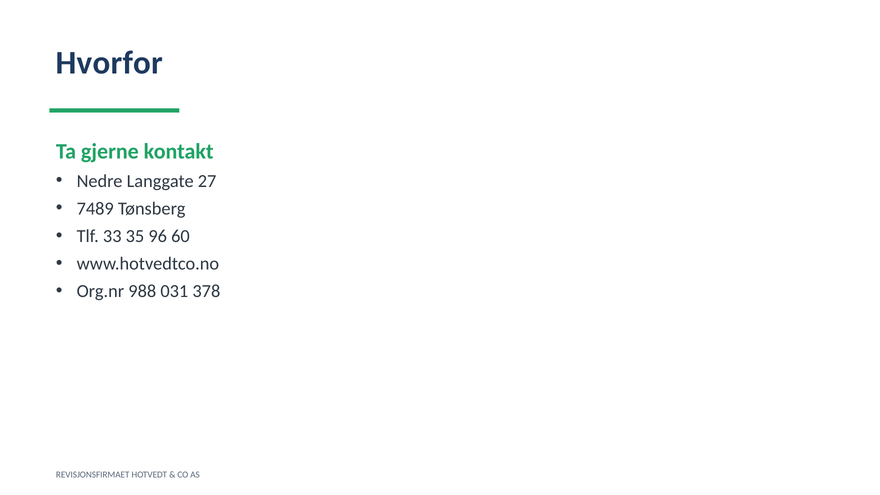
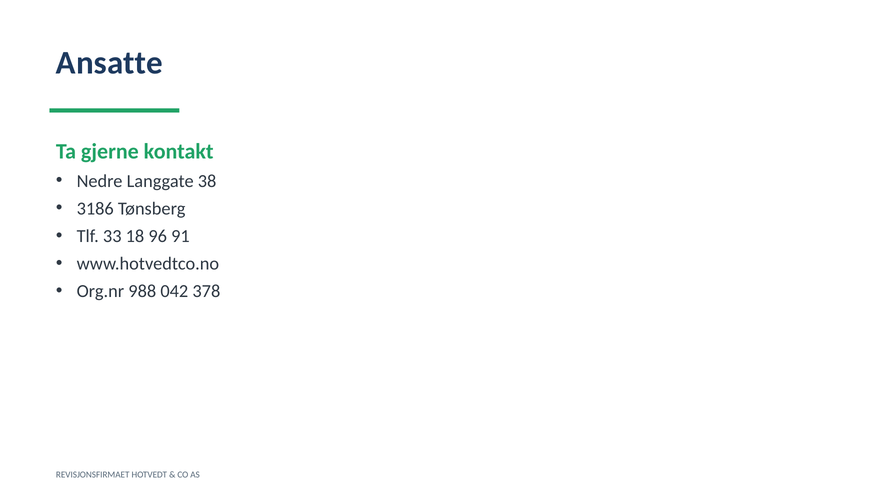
Hvorfor: Hvorfor -> Ansatte
27: 27 -> 38
7489: 7489 -> 3186
35: 35 -> 18
60: 60 -> 91
031: 031 -> 042
